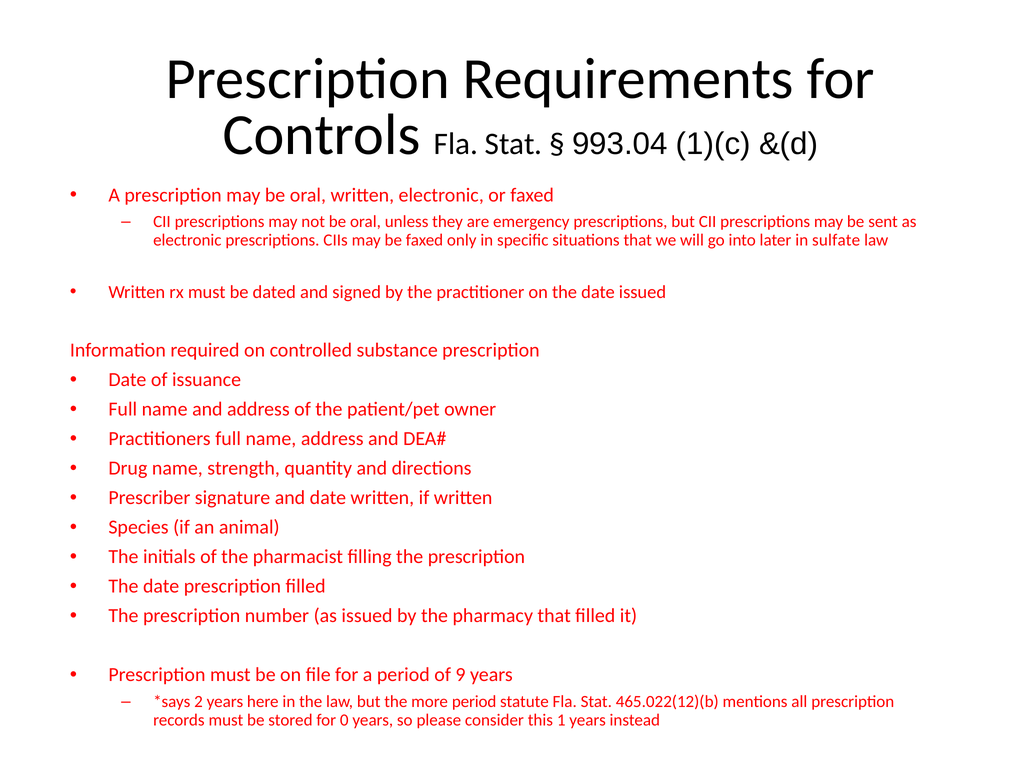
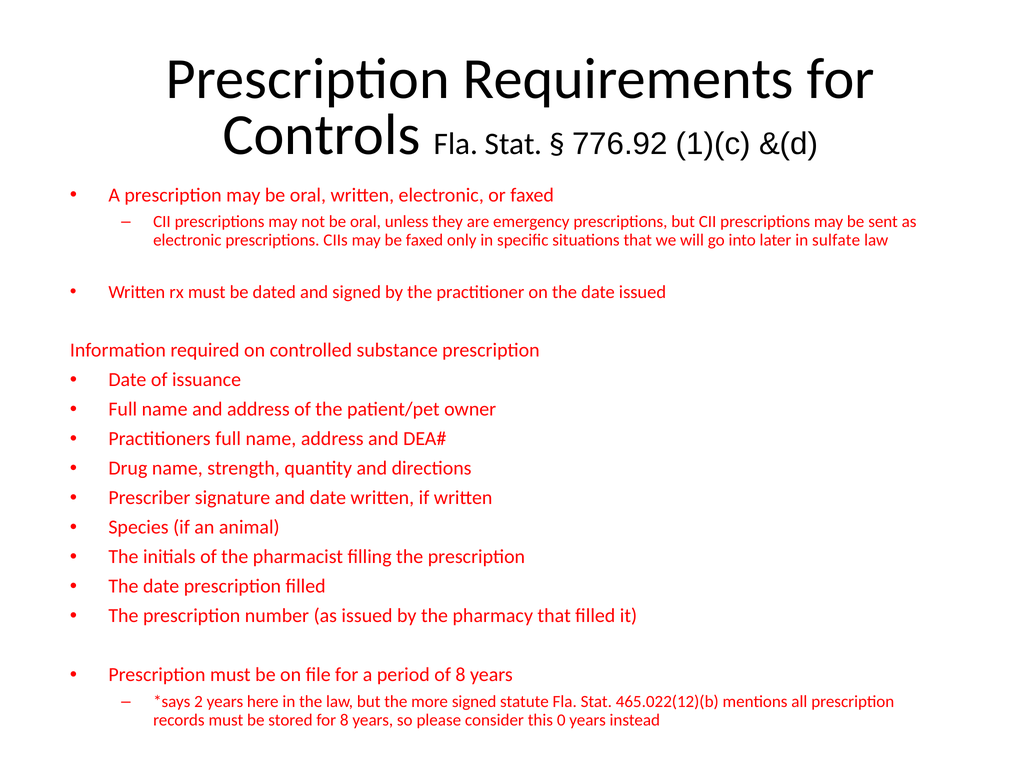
993.04: 993.04 -> 776.92
of 9: 9 -> 8
more period: period -> signed
for 0: 0 -> 8
1: 1 -> 0
